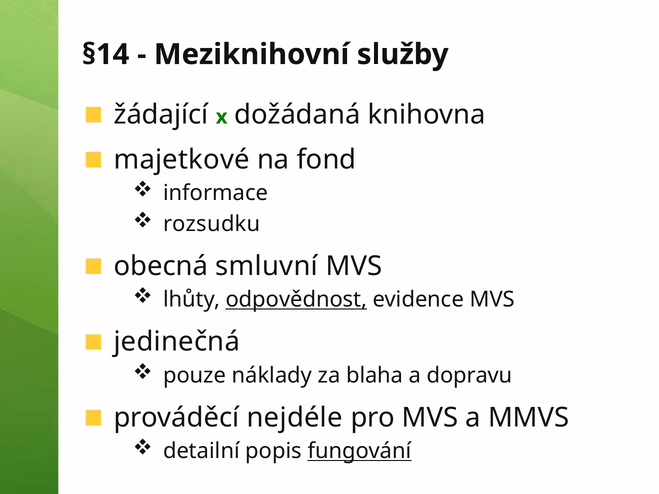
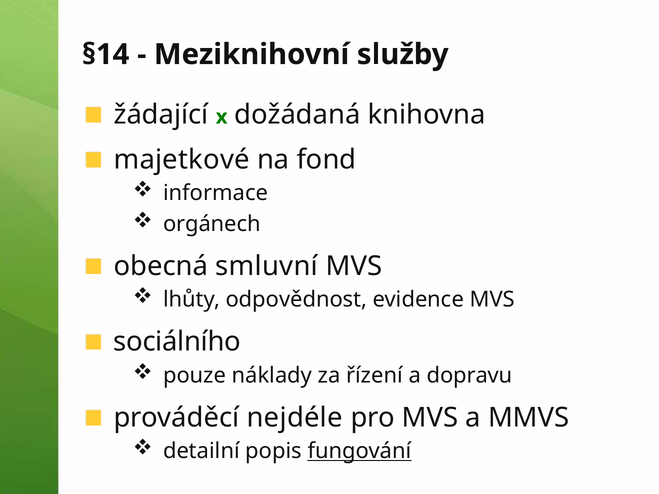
rozsudku: rozsudku -> orgánech
odpovědnost underline: present -> none
jedinečná: jedinečná -> sociálního
blaha: blaha -> řízení
